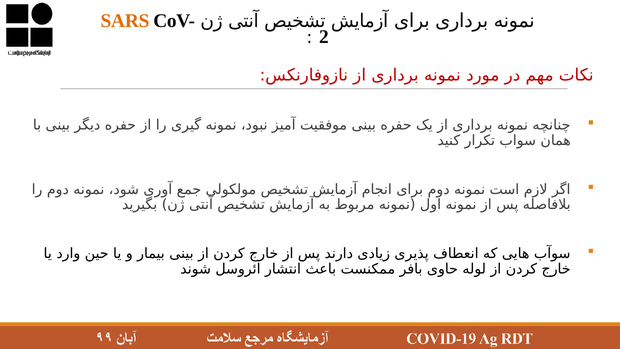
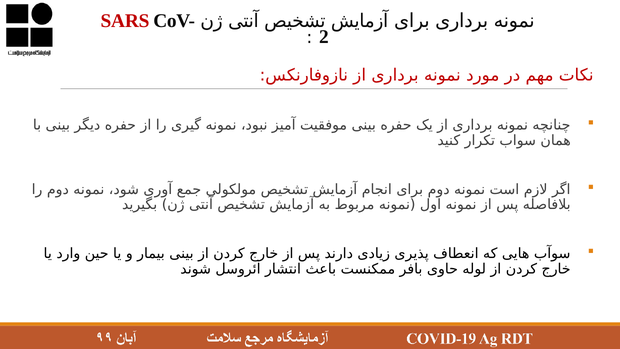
SARS colour: orange -> red
